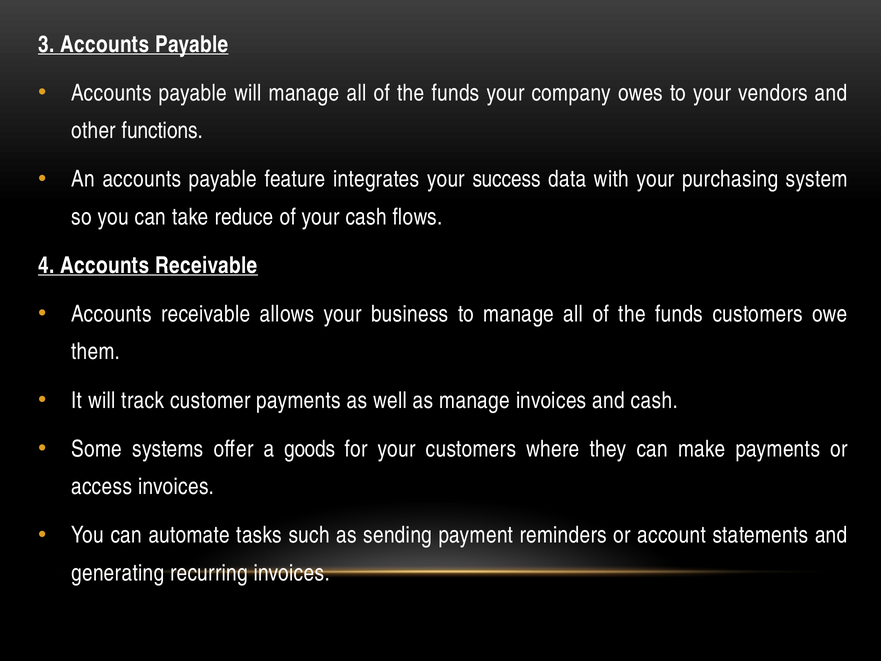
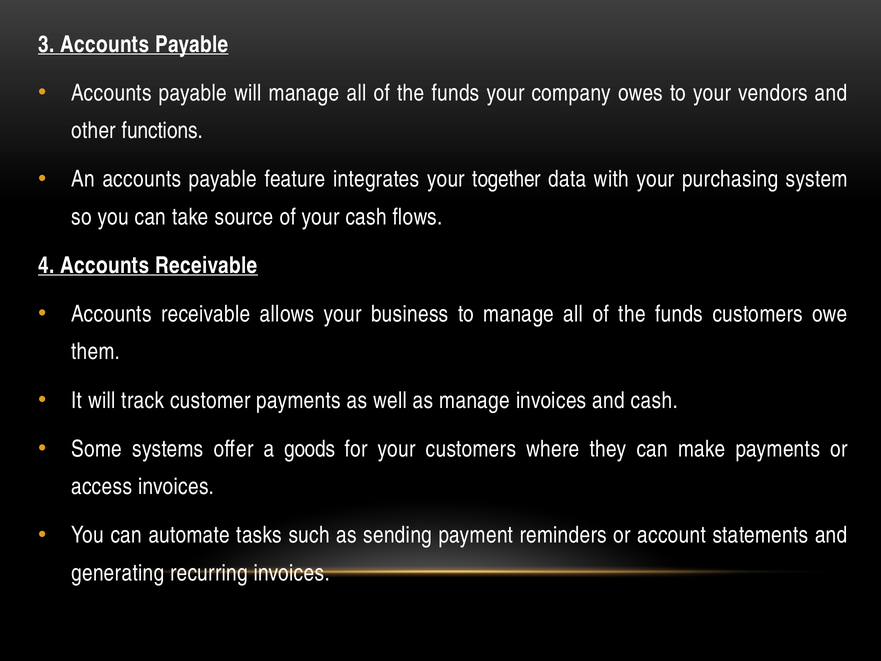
success: success -> together
reduce: reduce -> source
